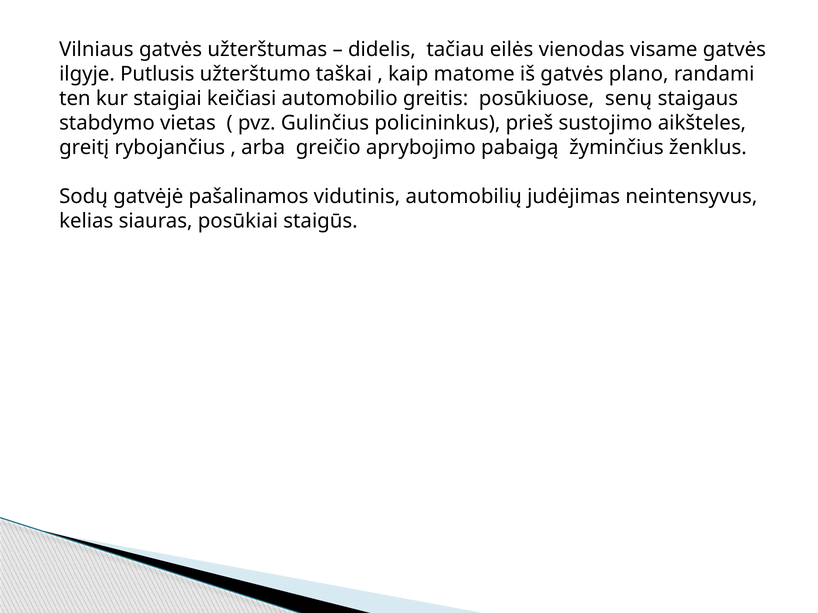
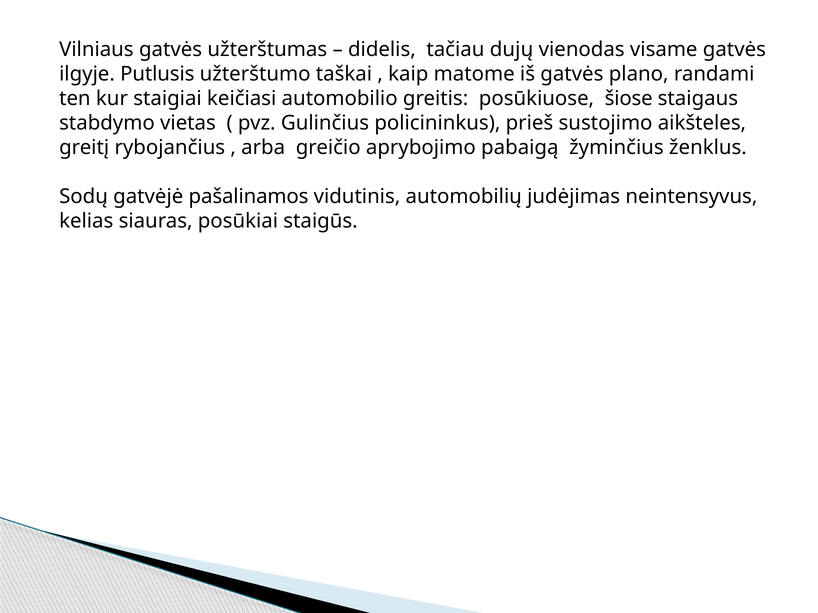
eilės: eilės -> dujų
senų: senų -> šiose
